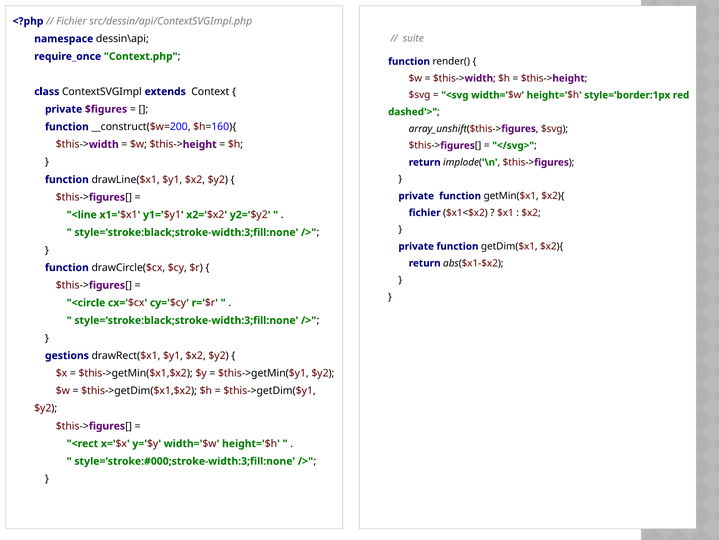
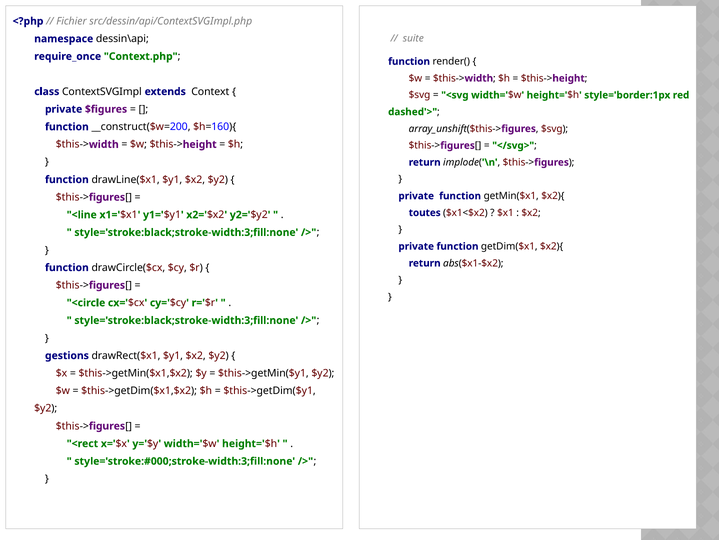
fichier at (425, 212): fichier -> toutes
